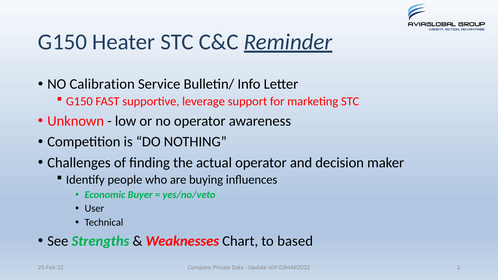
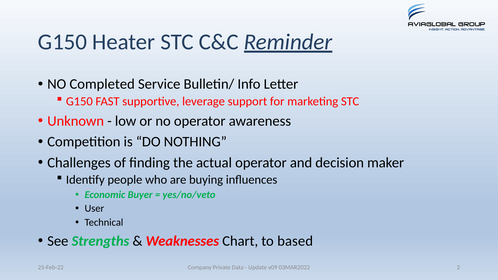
Calibration: Calibration -> Completed
